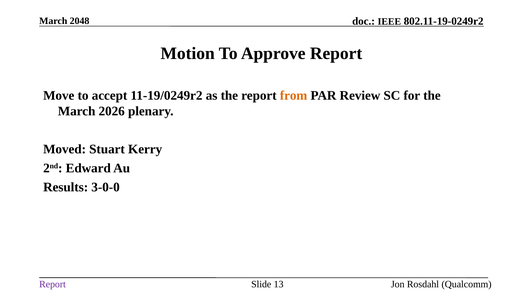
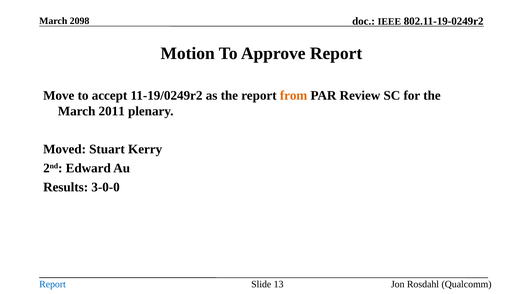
2048: 2048 -> 2098
2026: 2026 -> 2011
Report at (53, 284) colour: purple -> blue
